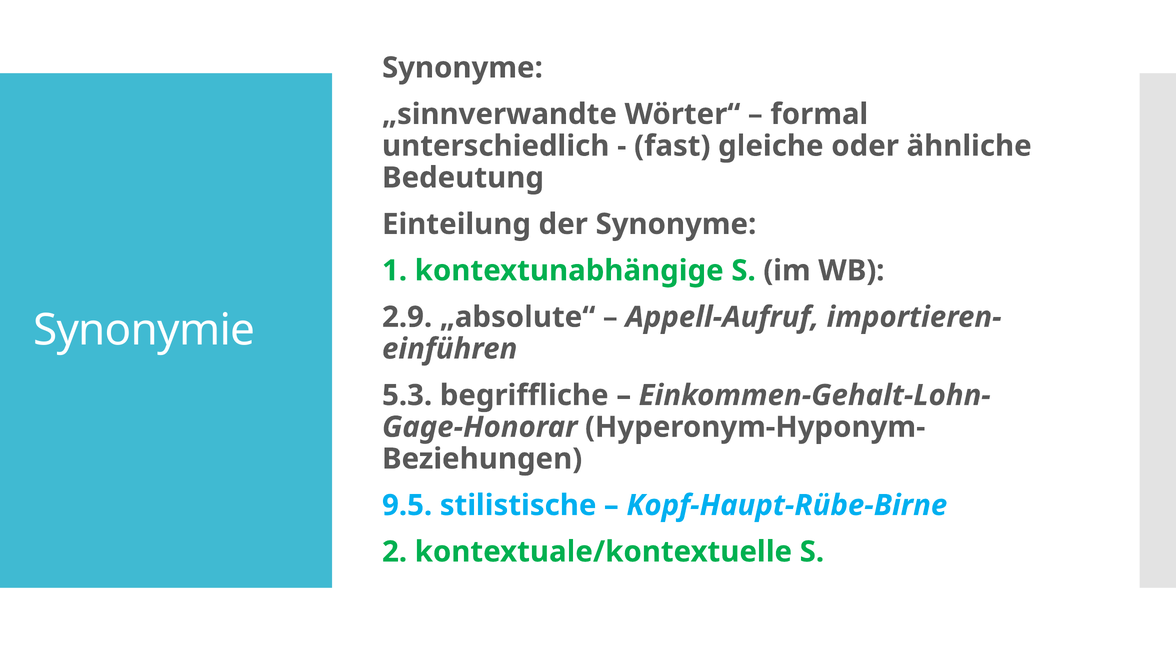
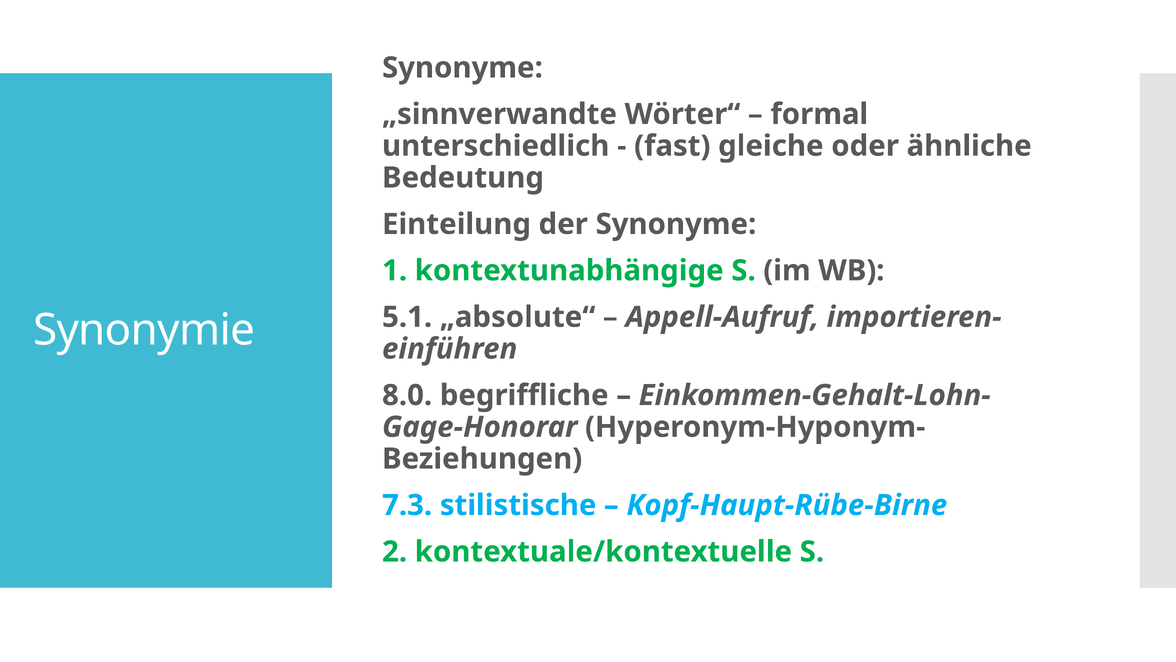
2.9: 2.9 -> 5.1
5.3: 5.3 -> 8.0
9.5: 9.5 -> 7.3
